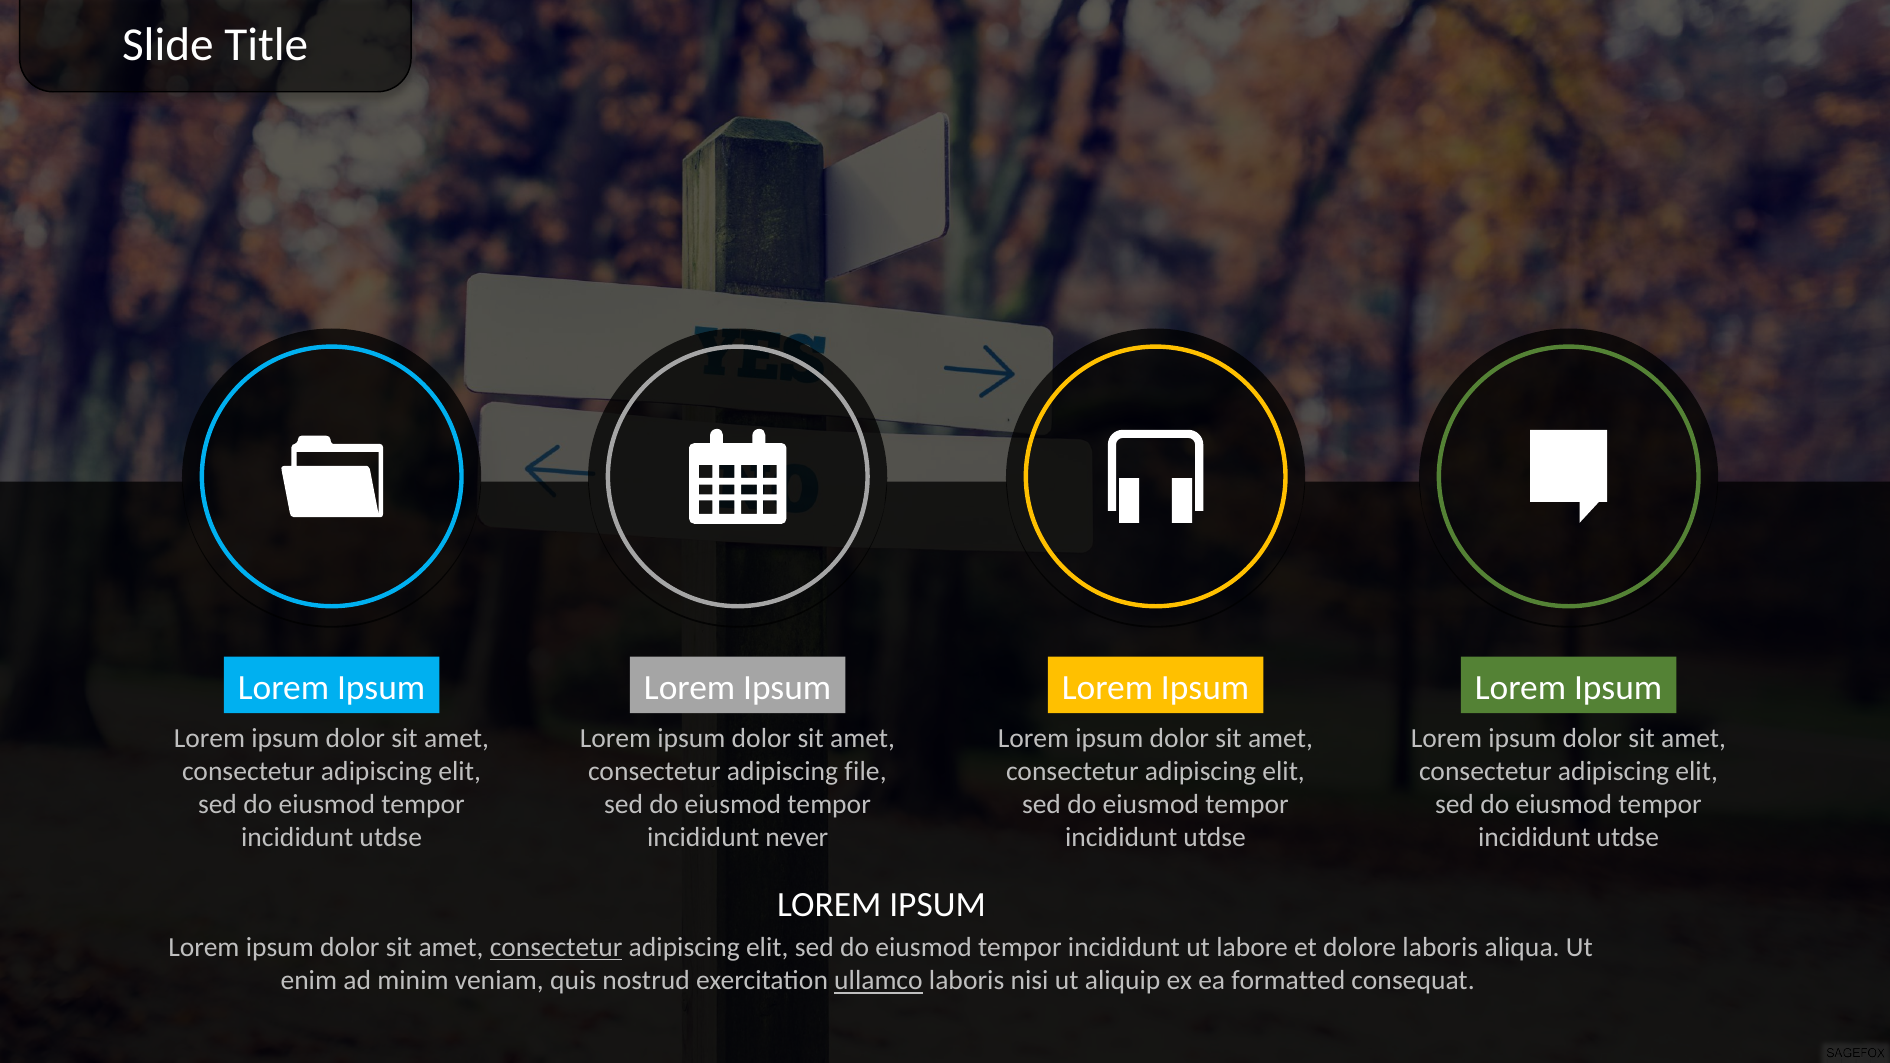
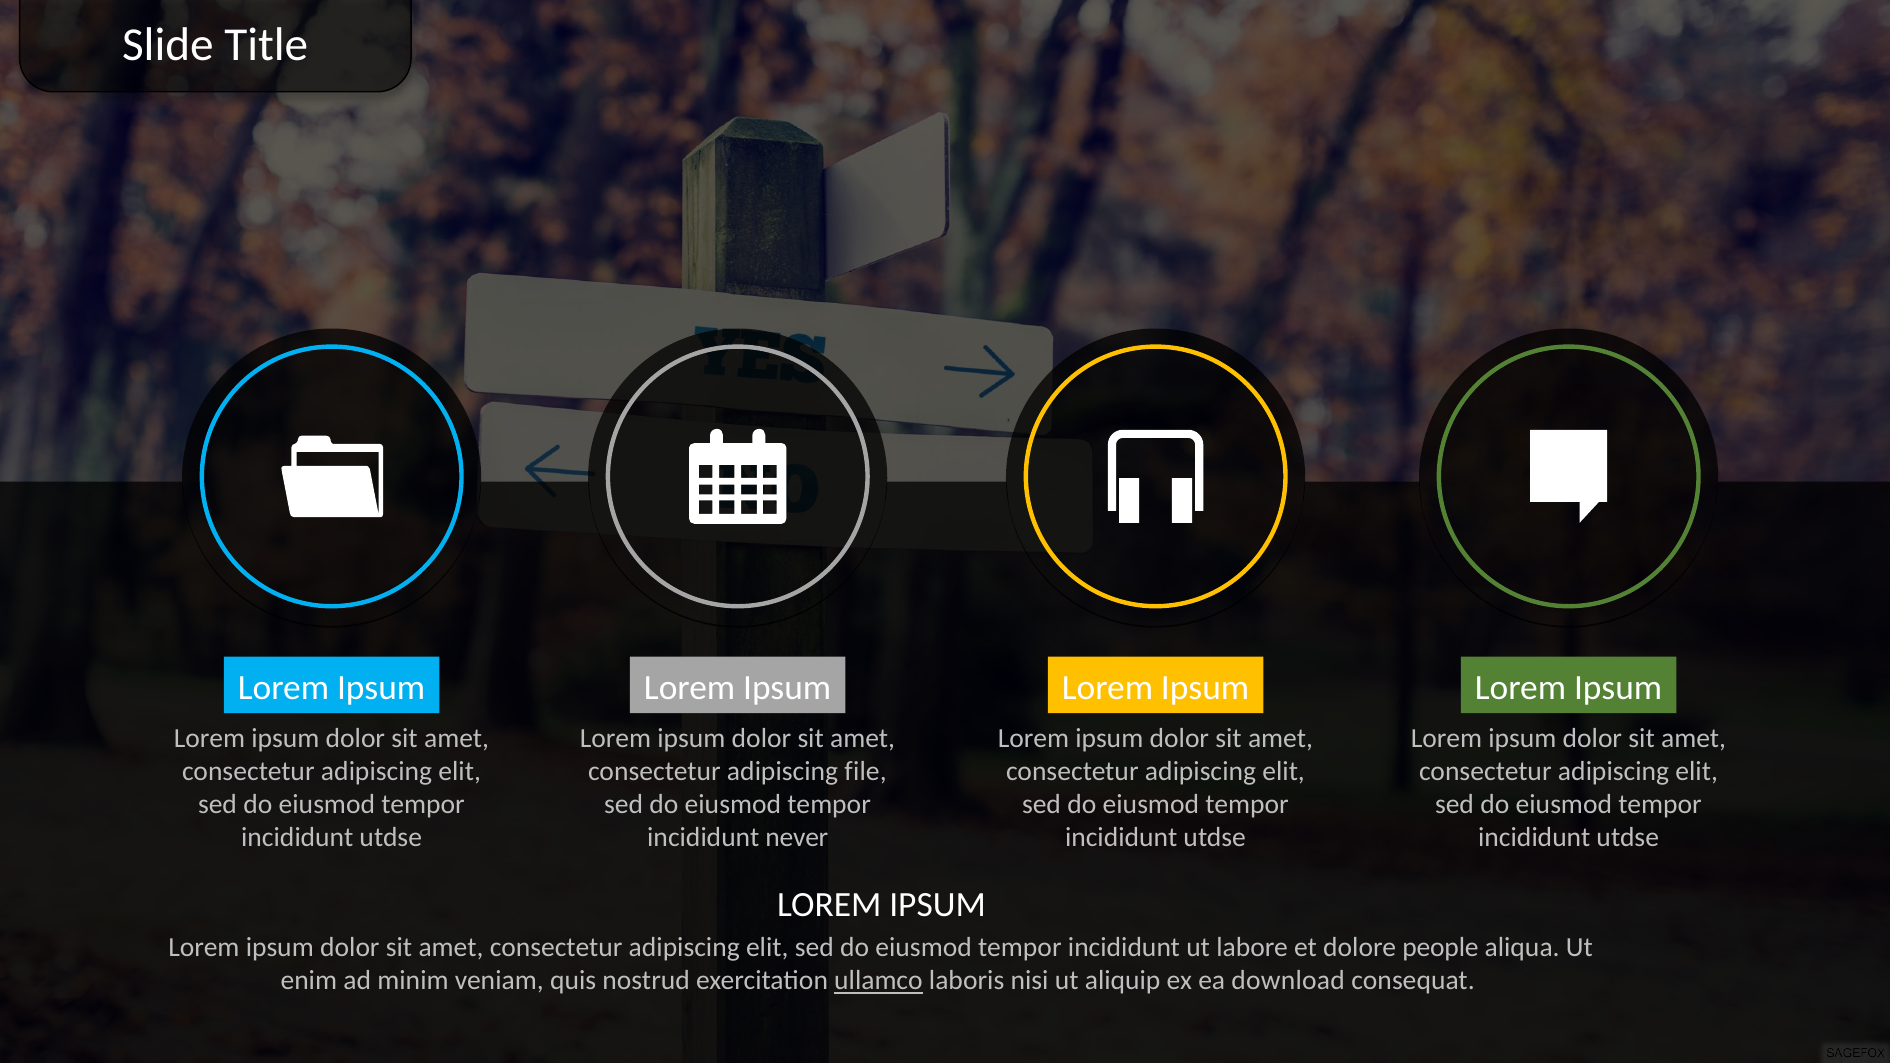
consectetur at (556, 948) underline: present -> none
dolore laboris: laboris -> people
formatted: formatted -> download
